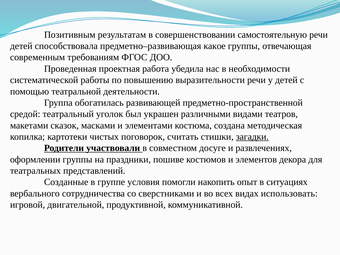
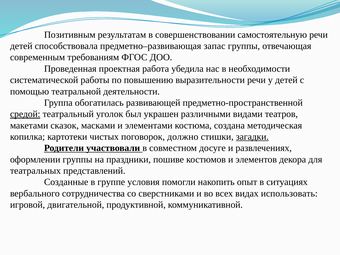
какое: какое -> запас
средой underline: none -> present
считать: считать -> должно
